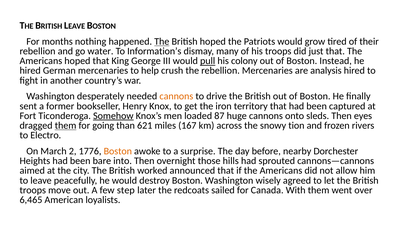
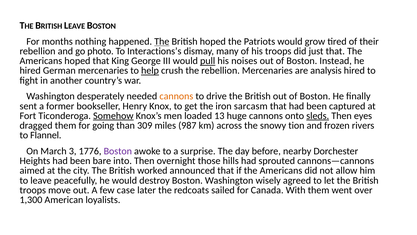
water: water -> photo
Information’s: Information’s -> Interactions’s
colony: colony -> noises
help underline: none -> present
territory: territory -> sarcasm
87: 87 -> 13
sleds underline: none -> present
them at (66, 125) underline: present -> none
621: 621 -> 309
167: 167 -> 987
Electro: Electro -> Flannel
2: 2 -> 3
Boston at (118, 151) colour: orange -> purple
step: step -> case
6,465: 6,465 -> 1,300
